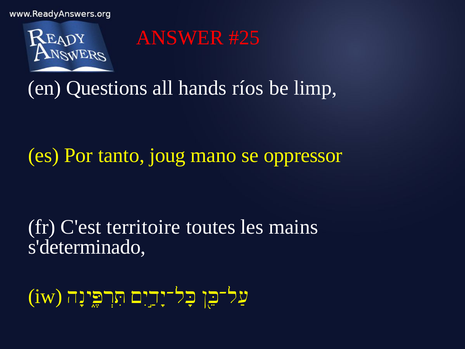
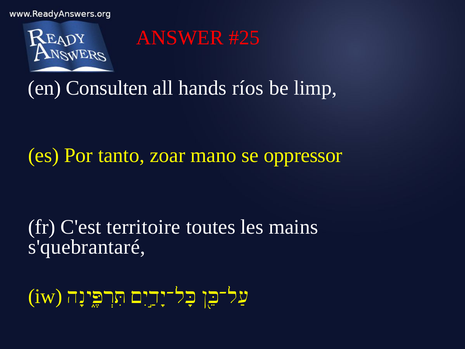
Questions: Questions -> Consulten
joug: joug -> zoar
s'determinado: s'determinado -> s'quebrantaré
